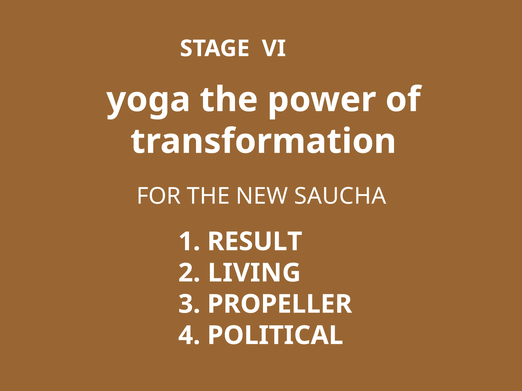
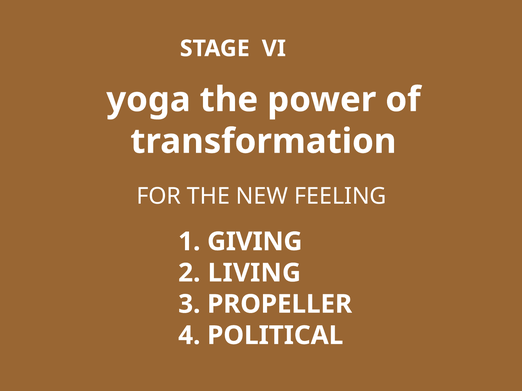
SAUCHA: SAUCHA -> FEELING
RESULT: RESULT -> GIVING
